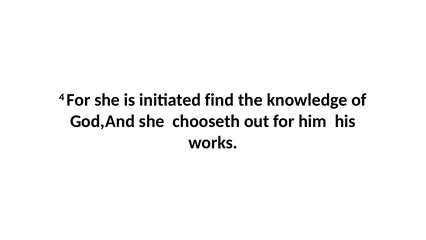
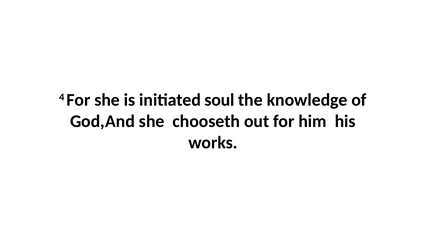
find: find -> soul
